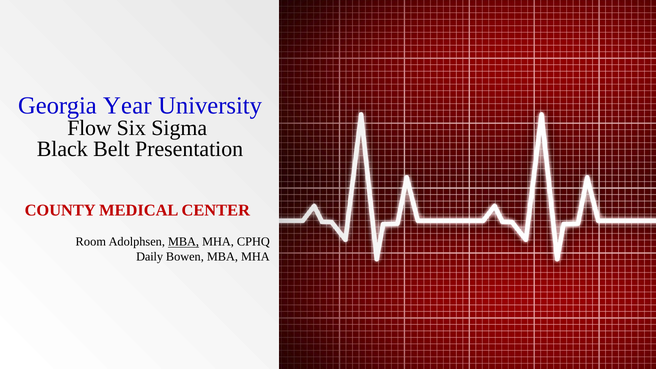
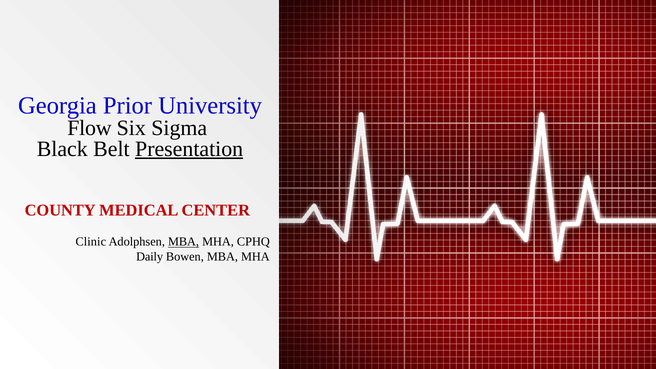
Year: Year -> Prior
Presentation underline: none -> present
Room: Room -> Clinic
